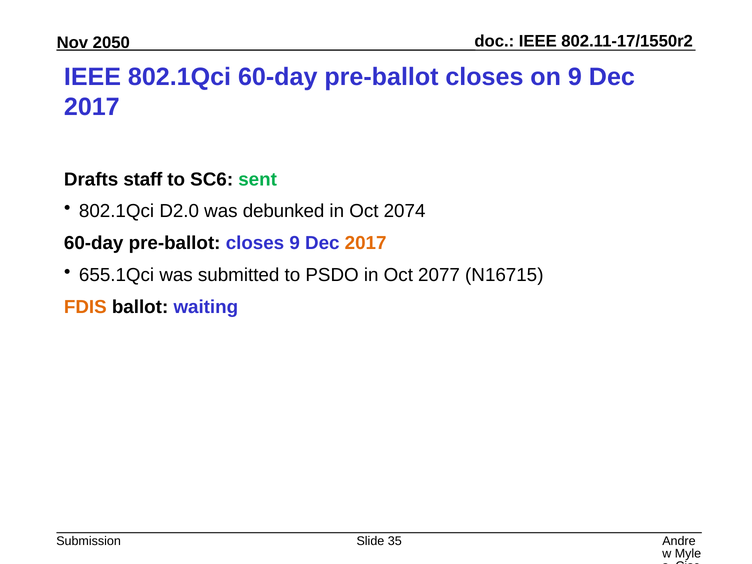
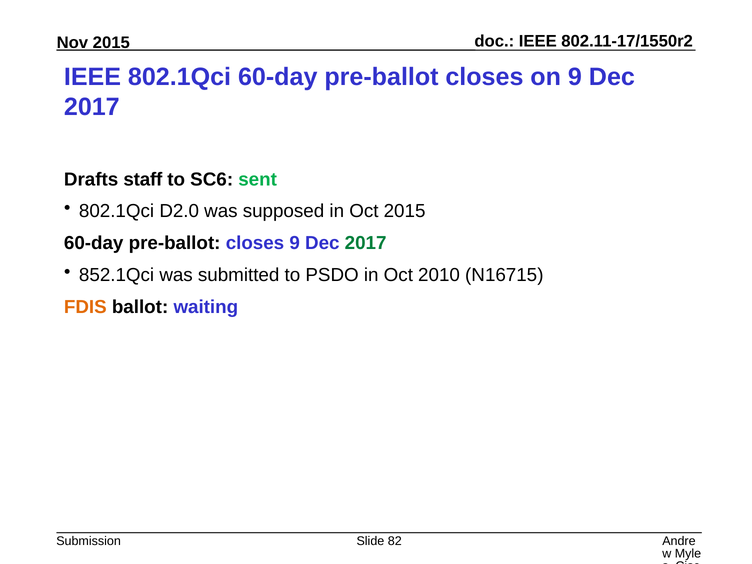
2050 at (111, 43): 2050 -> 2015
debunked: debunked -> supposed
Oct 2074: 2074 -> 2015
2017 at (366, 243) colour: orange -> green
655.1Qci: 655.1Qci -> 852.1Qci
2077: 2077 -> 2010
35: 35 -> 82
